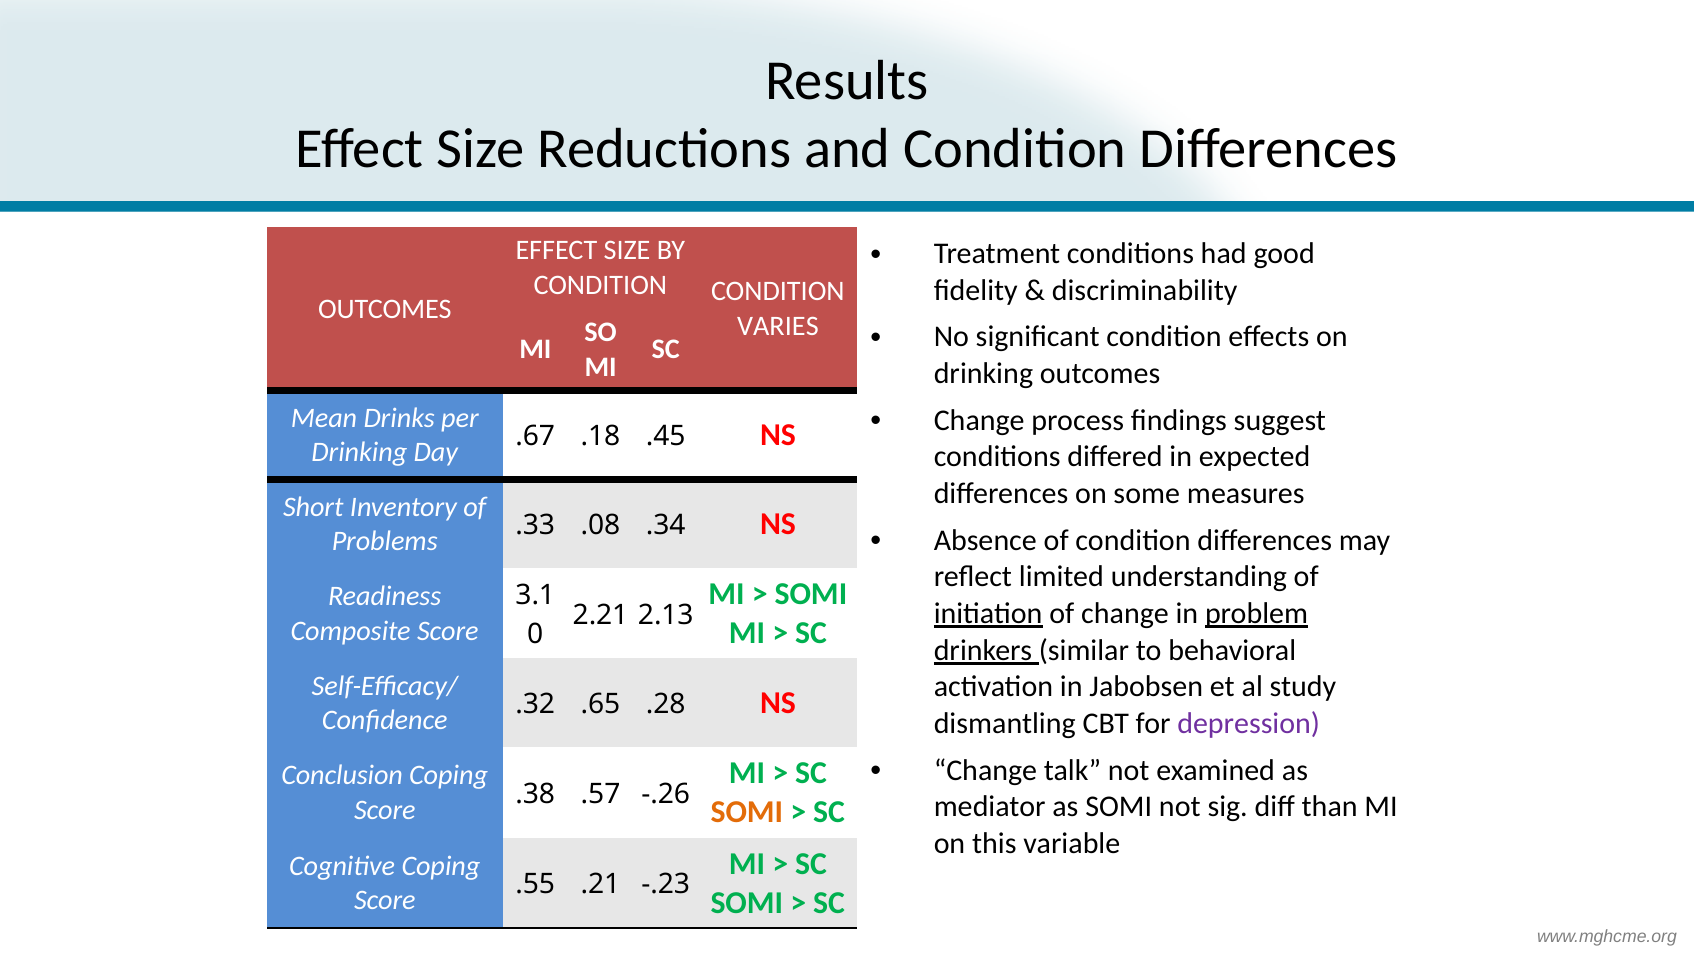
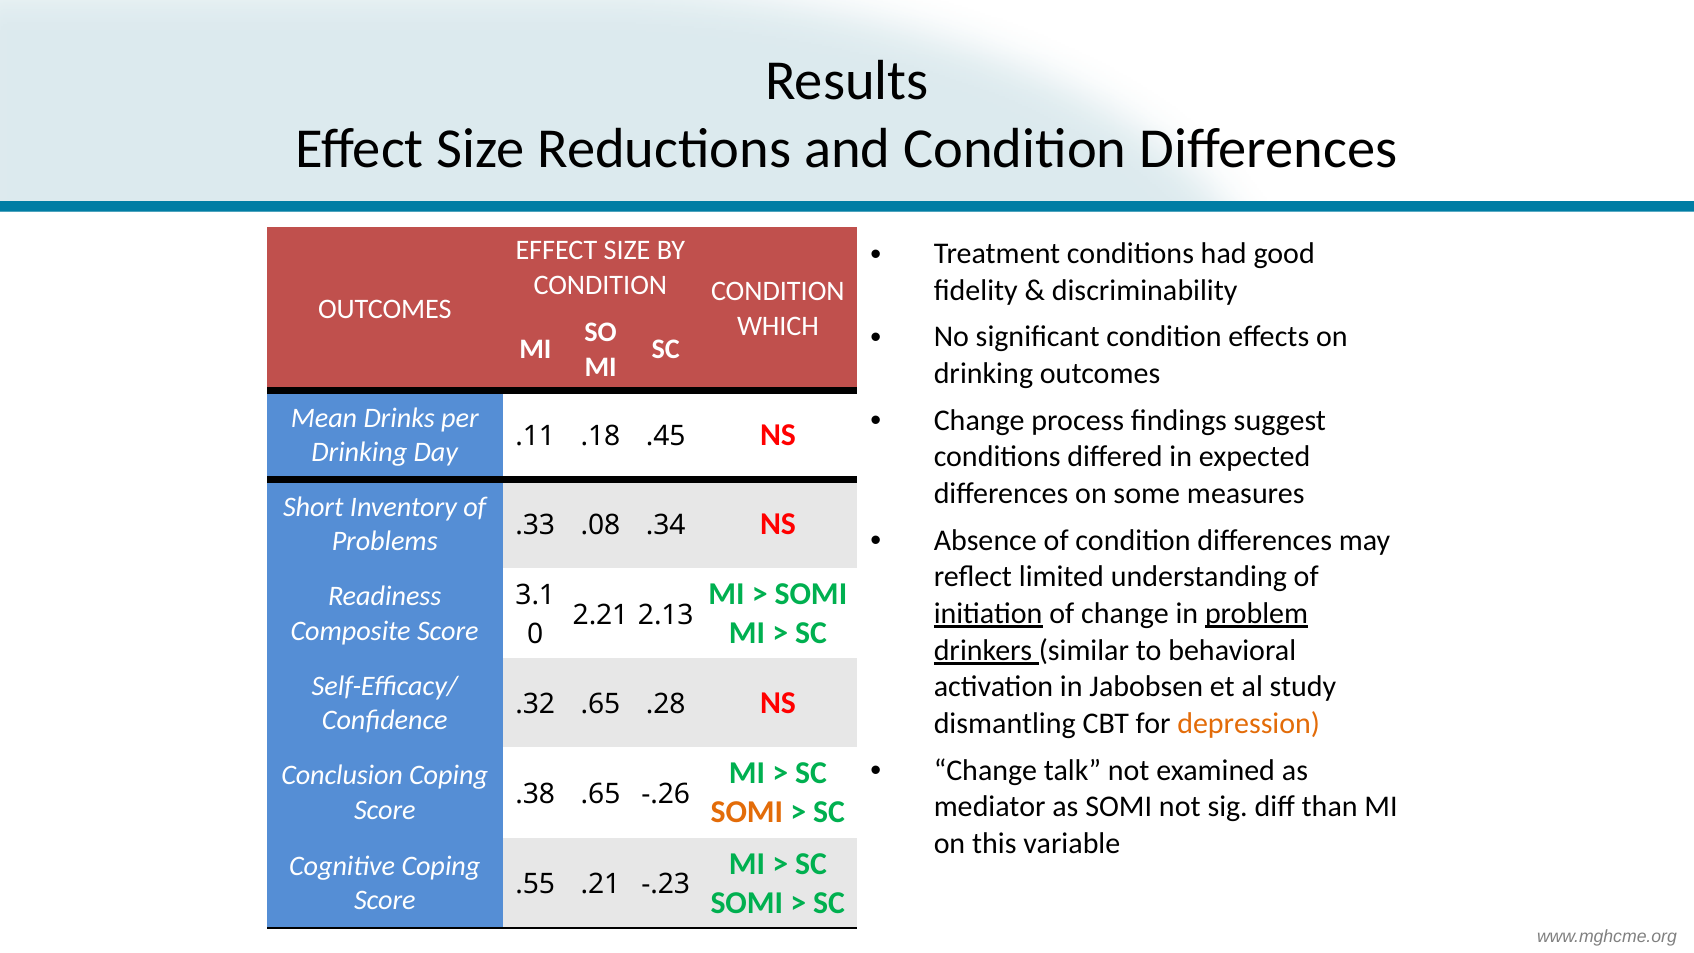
VARIES: VARIES -> WHICH
.67: .67 -> .11
depression colour: purple -> orange
.38 .57: .57 -> .65
